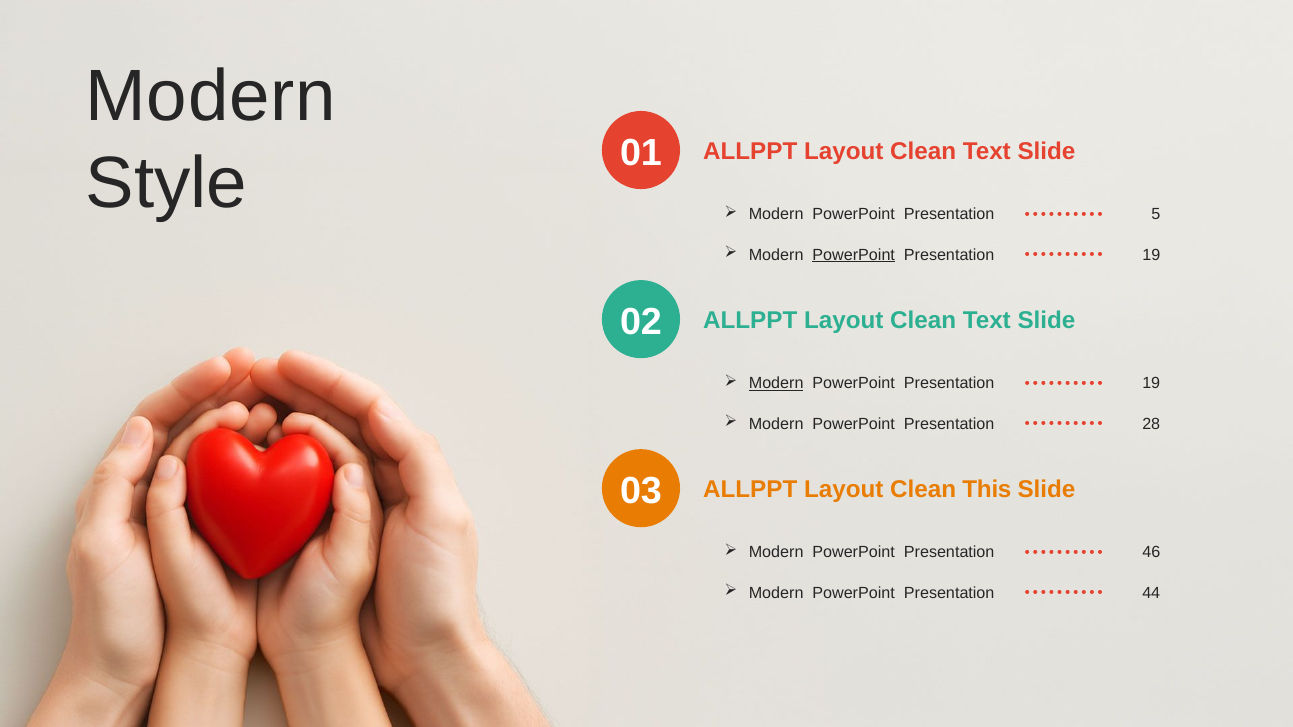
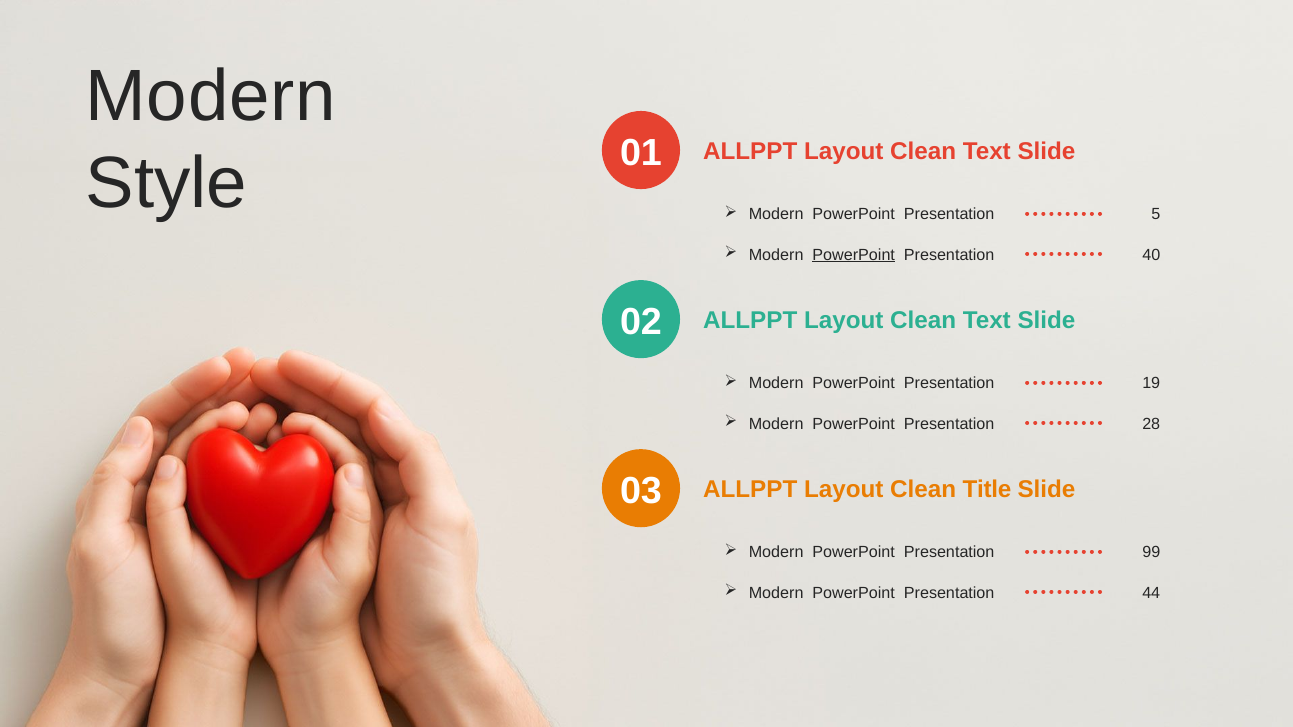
19 at (1151, 255): 19 -> 40
Modern at (776, 384) underline: present -> none
This: This -> Title
46: 46 -> 99
